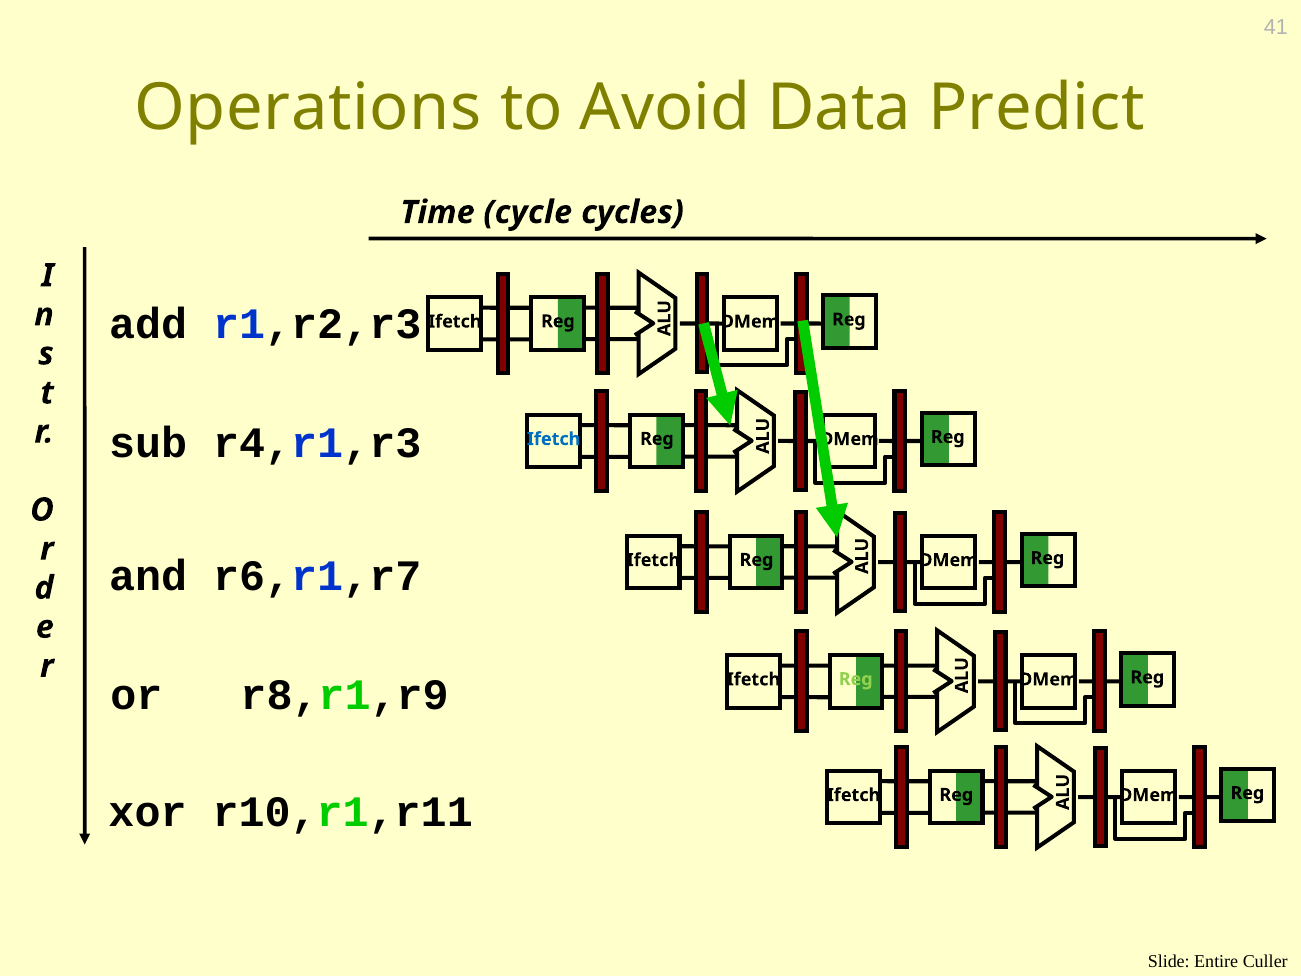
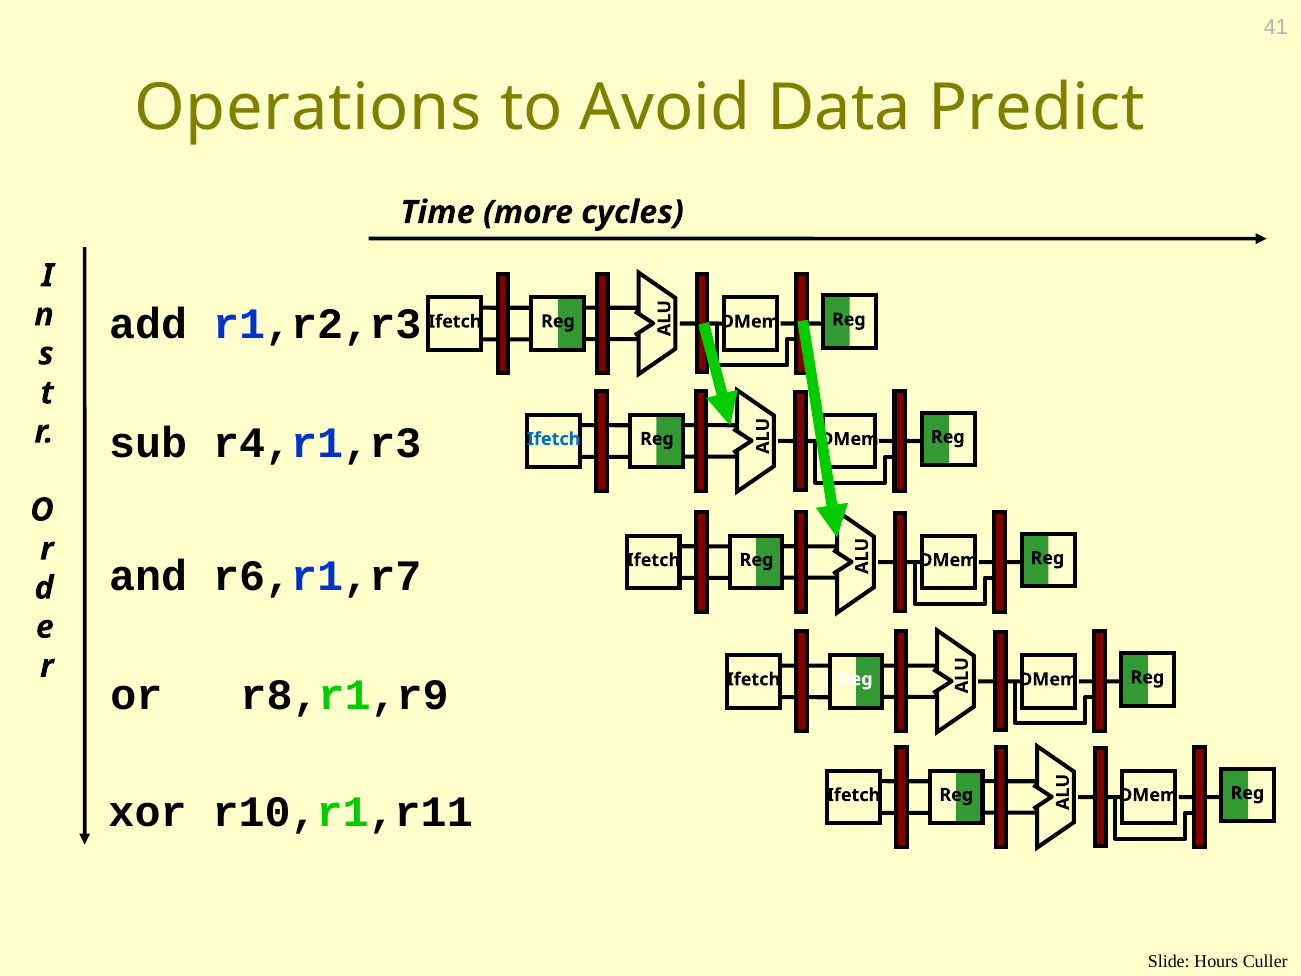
cycle: cycle -> more
Reg at (856, 679) colour: light green -> white
Entire: Entire -> Hours
